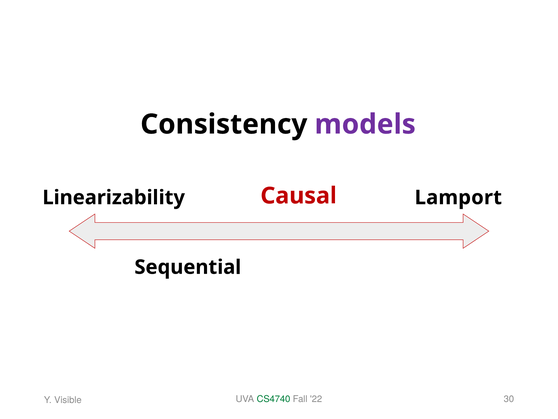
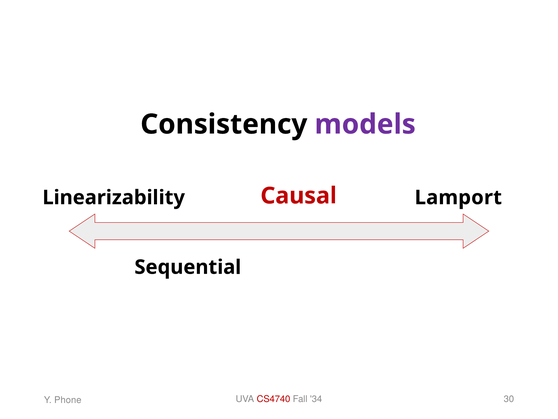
CS4740 colour: green -> red
22: 22 -> 34
Visible: Visible -> Phone
